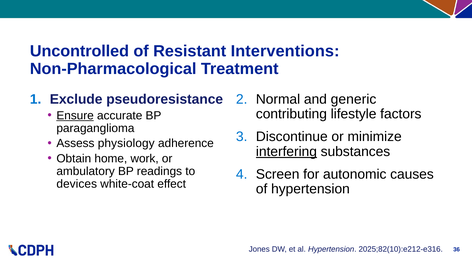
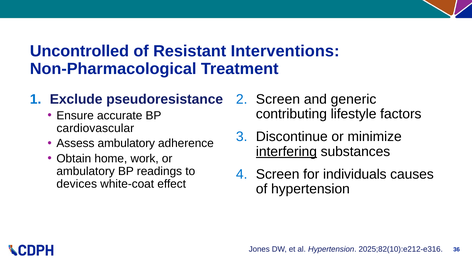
Normal at (278, 99): Normal -> Screen
Ensure underline: present -> none
paraganglioma: paraganglioma -> cardiovascular
Assess physiology: physiology -> ambulatory
autonomic: autonomic -> individuals
